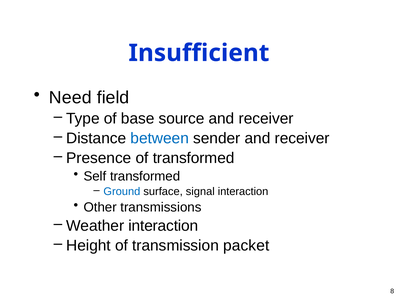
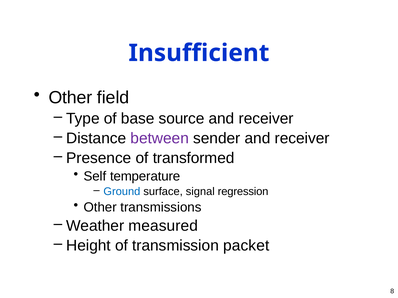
Need at (70, 98): Need -> Other
between colour: blue -> purple
Self transformed: transformed -> temperature
signal interaction: interaction -> regression
Weather interaction: interaction -> measured
